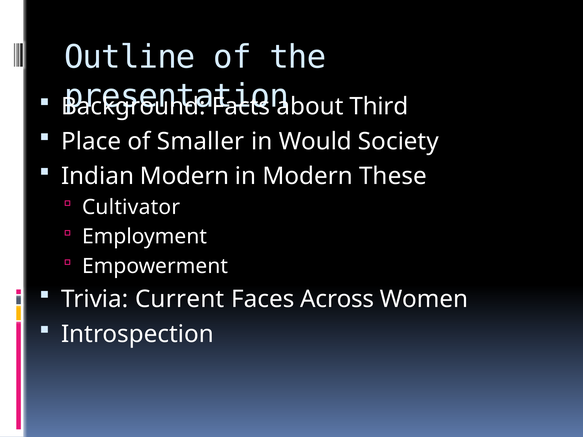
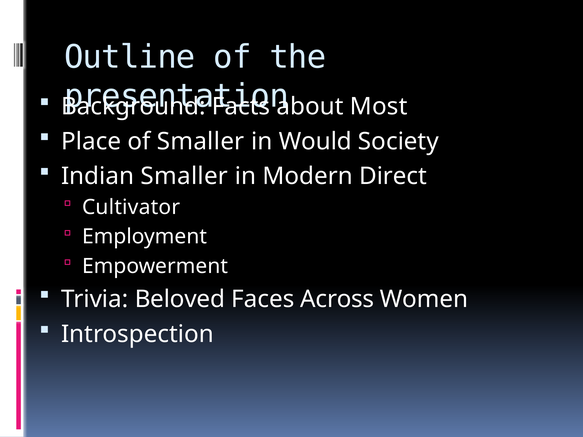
Third: Third -> Most
Indian Modern: Modern -> Smaller
These: These -> Direct
Current: Current -> Beloved
